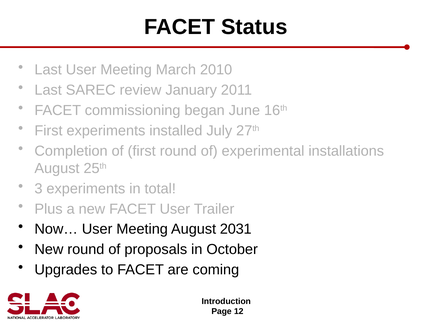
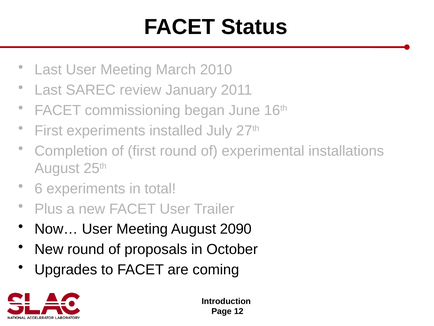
3: 3 -> 6
2031: 2031 -> 2090
